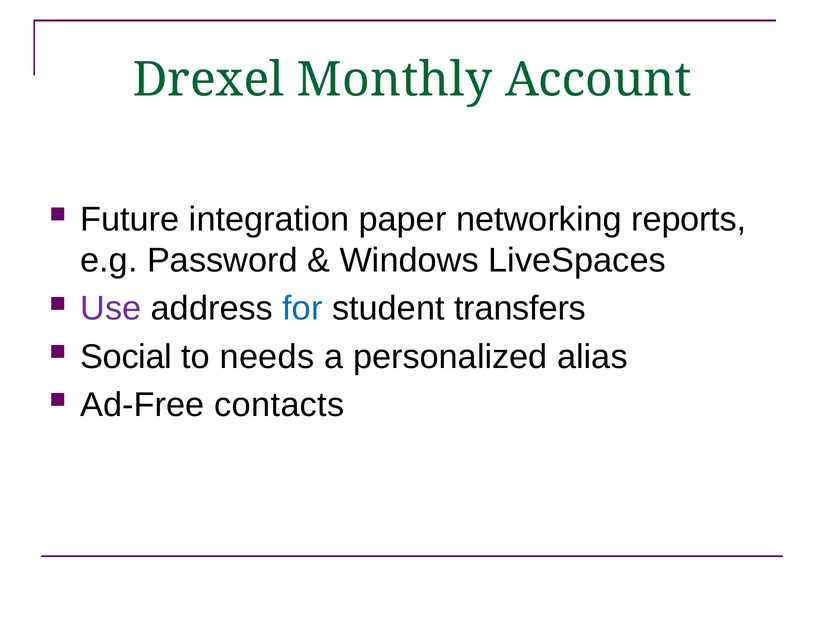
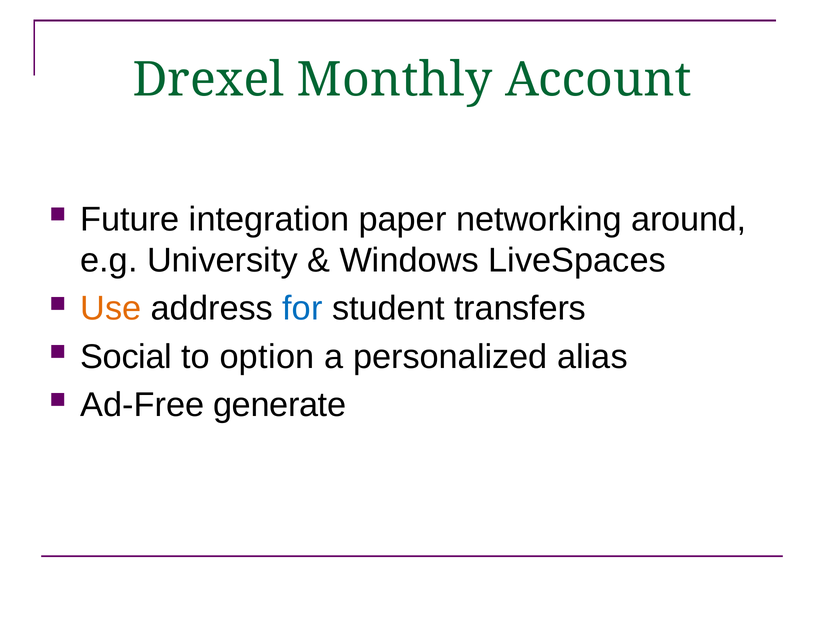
reports: reports -> around
Password: Password -> University
Use colour: purple -> orange
needs: needs -> option
contacts: contacts -> generate
